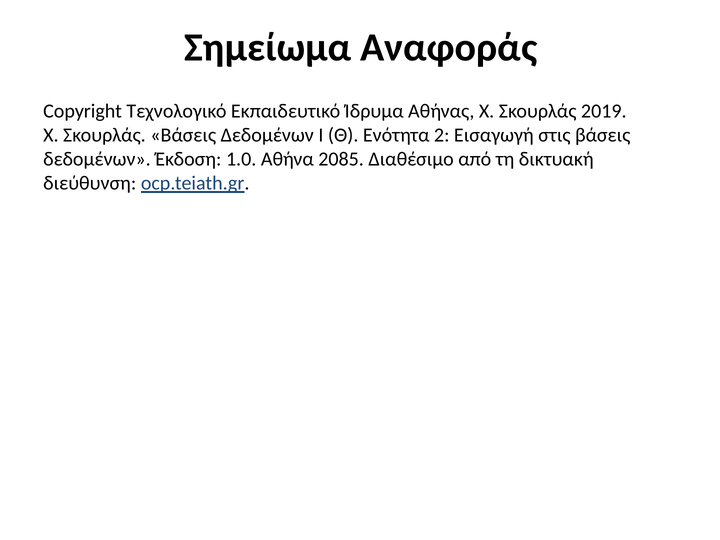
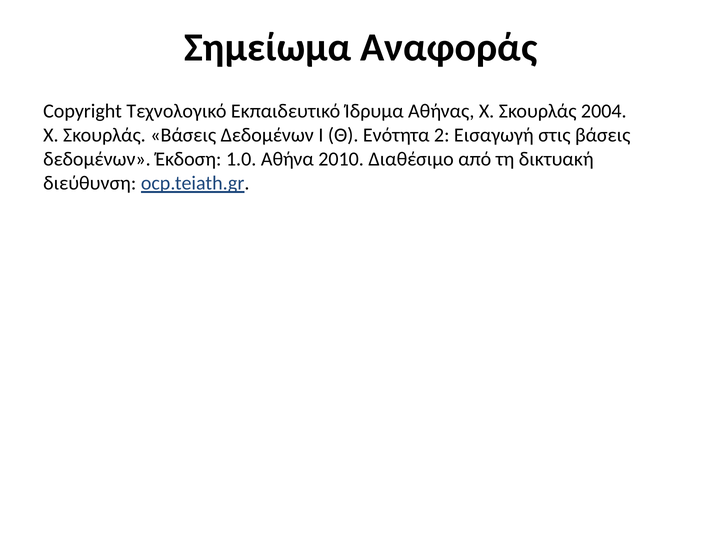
2019: 2019 -> 2004
2085: 2085 -> 2010
